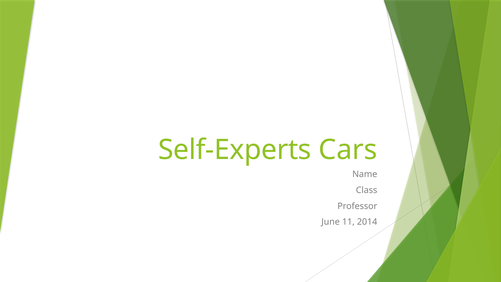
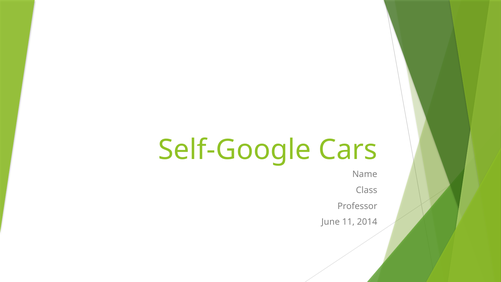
Self-Experts: Self-Experts -> Self-Google
